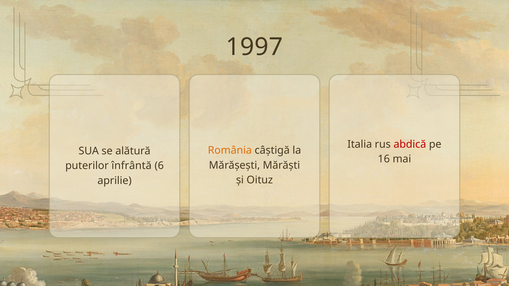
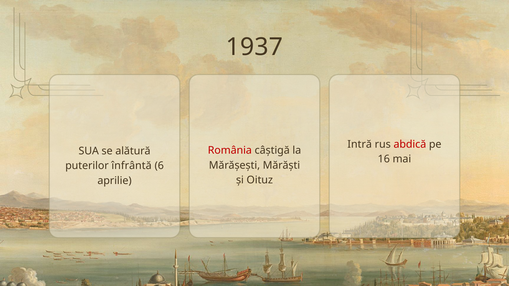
1997: 1997 -> 1937
Italia: Italia -> Intră
România colour: orange -> red
